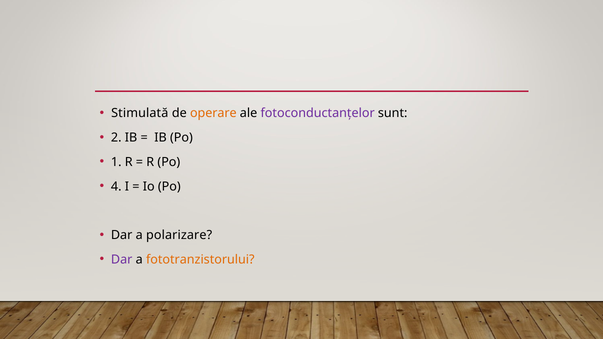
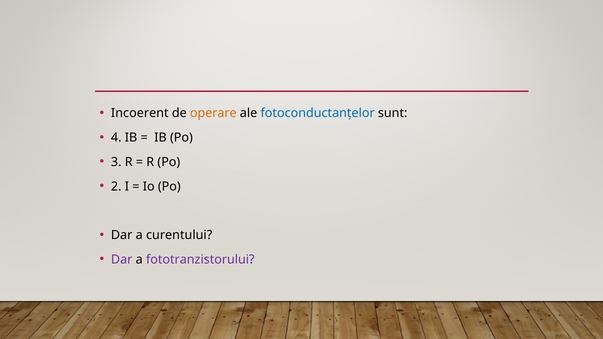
Stimulată: Stimulată -> Incoerent
fotoconductanțelor colour: purple -> blue
2: 2 -> 4
1: 1 -> 3
4: 4 -> 2
polarizare: polarizare -> curentului
fototranzistorului colour: orange -> purple
